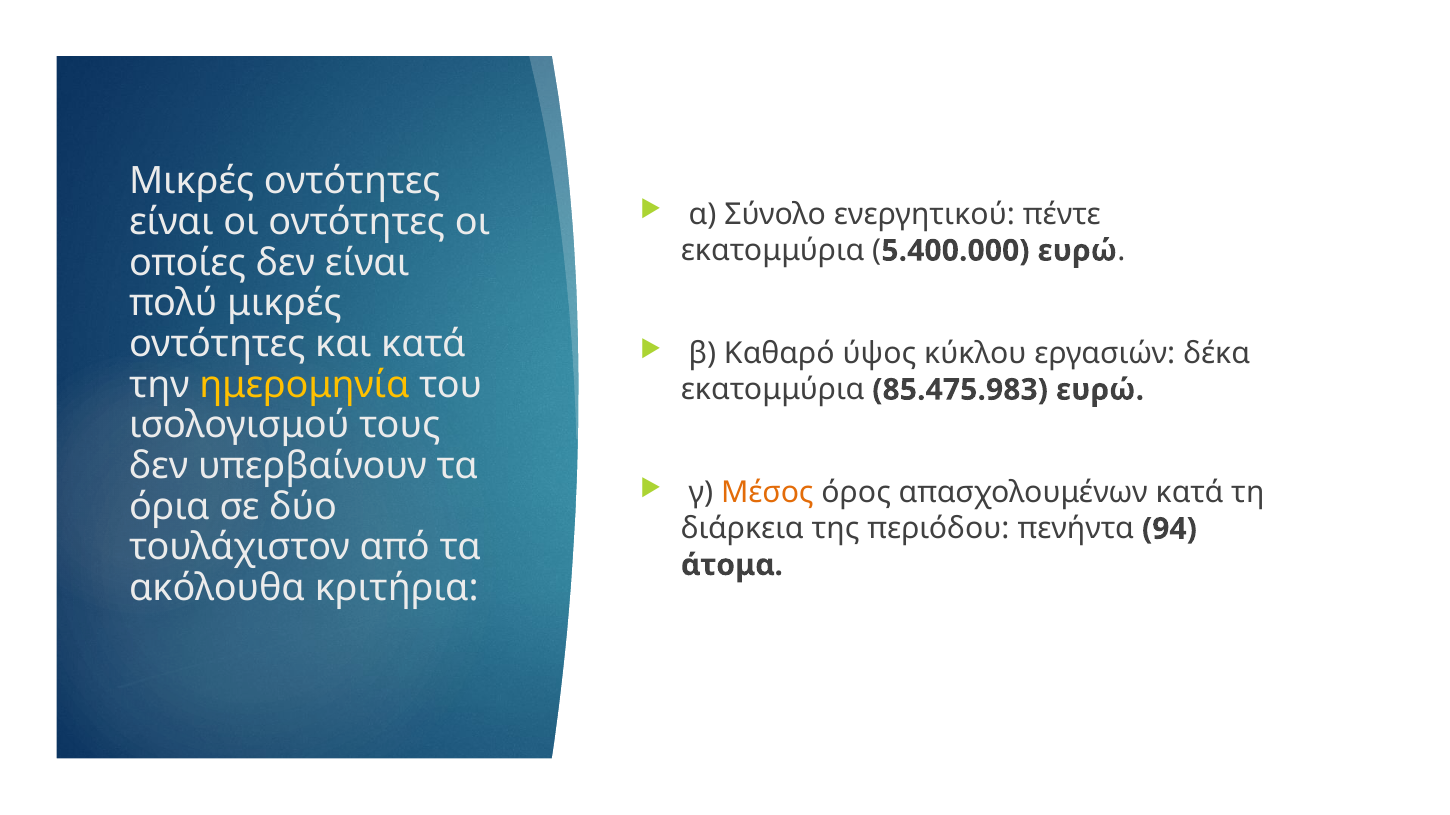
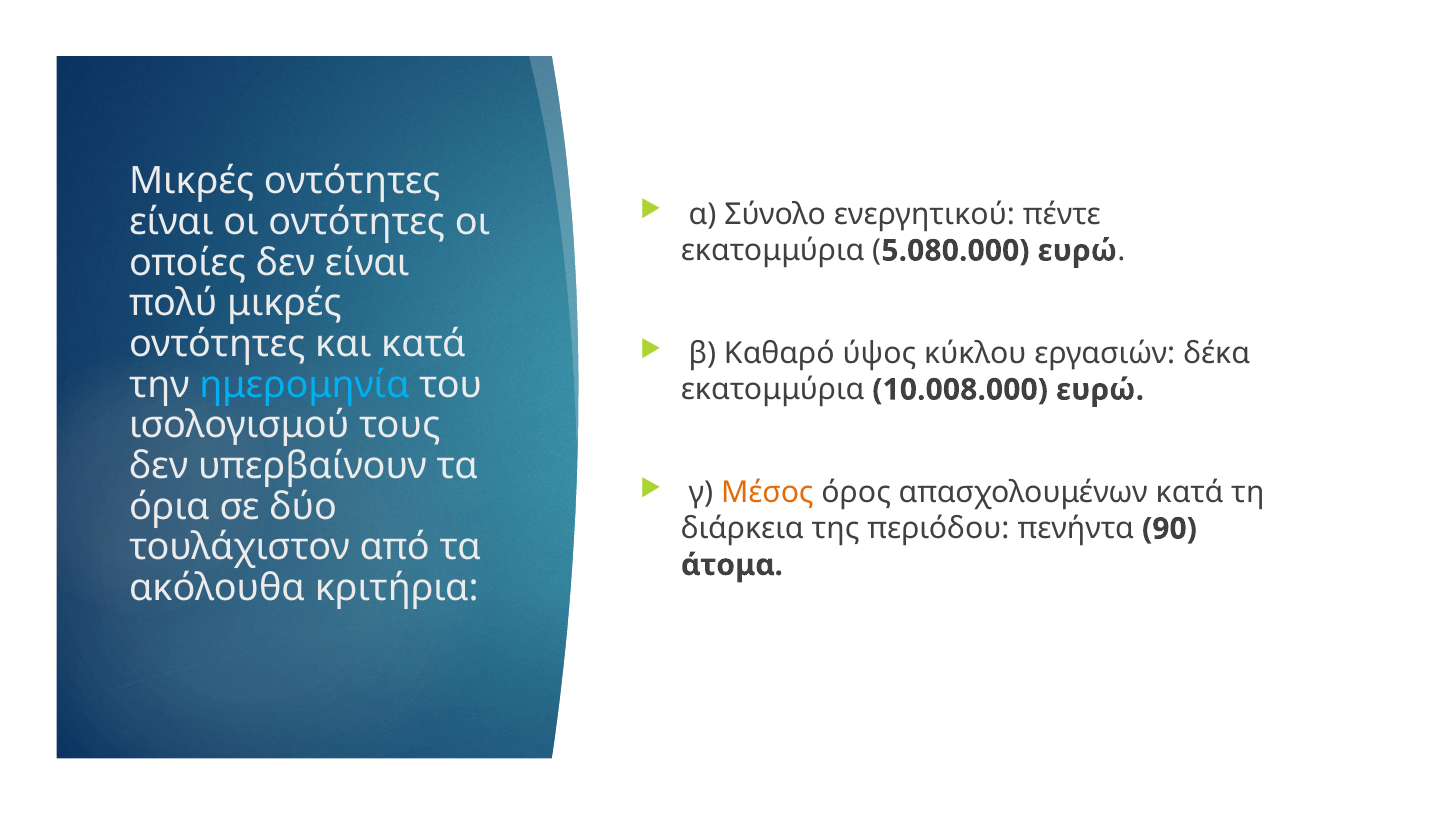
5.400.000: 5.400.000 -> 5.080.000
ημερομηνία colour: yellow -> light blue
85.475.983: 85.475.983 -> 10.008.000
94: 94 -> 90
